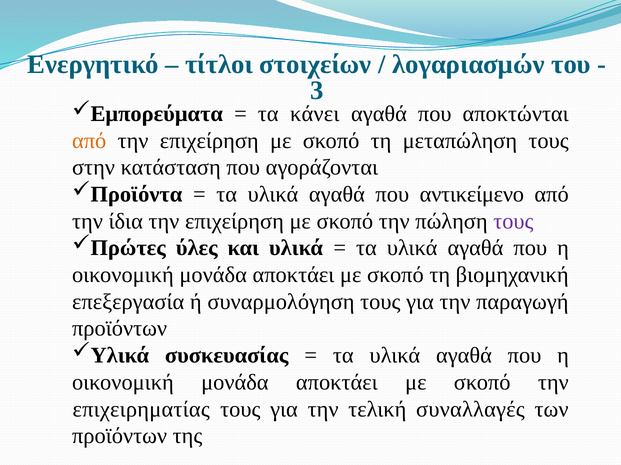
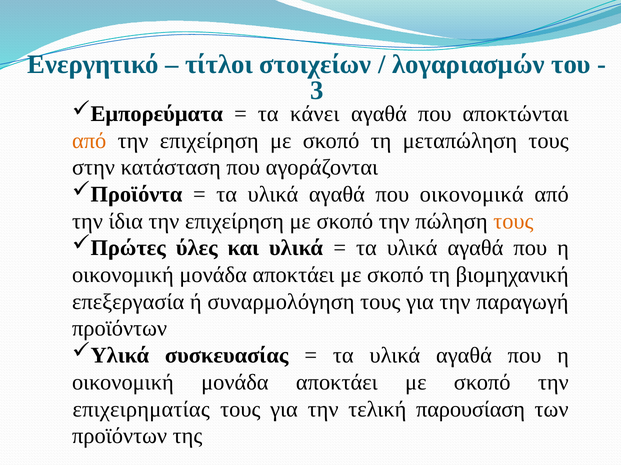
αντικείμενο: αντικείμενο -> οικονομικά
τους at (513, 222) colour: purple -> orange
συναλλαγές: συναλλαγές -> παρουσίαση
